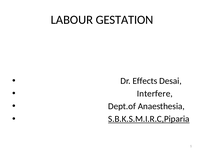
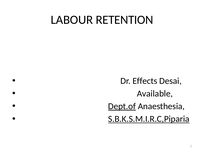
GESTATION: GESTATION -> RETENTION
Interfere: Interfere -> Available
Dept.of underline: none -> present
